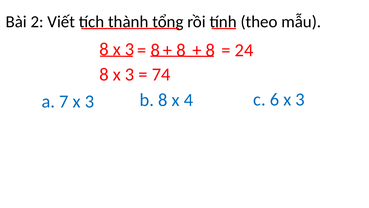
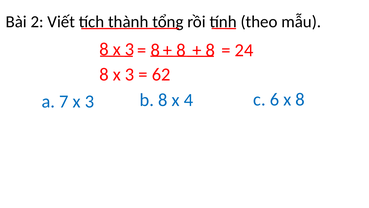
74: 74 -> 62
6 x 3: 3 -> 8
